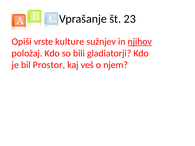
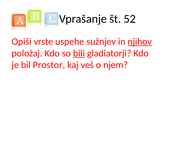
23: 23 -> 52
kulture: kulture -> uspehe
bili underline: none -> present
